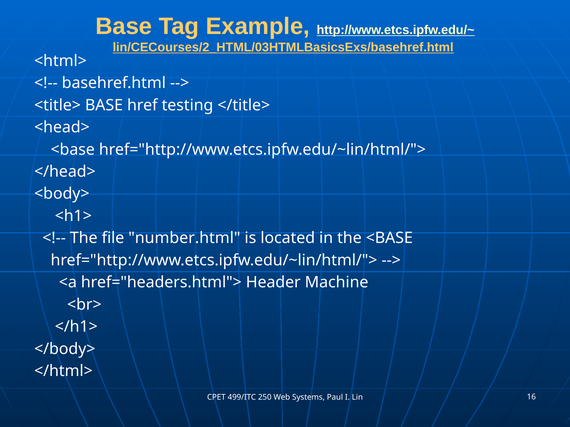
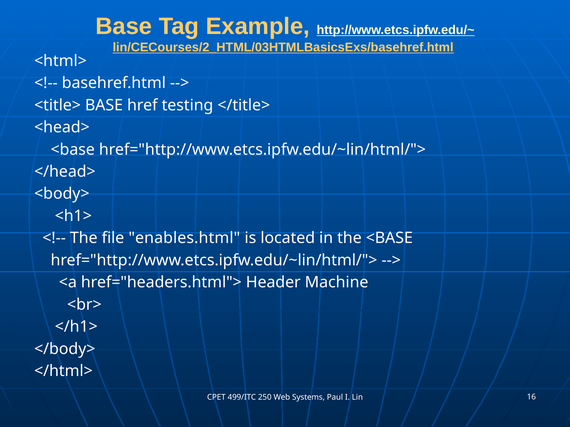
number.html: number.html -> enables.html
